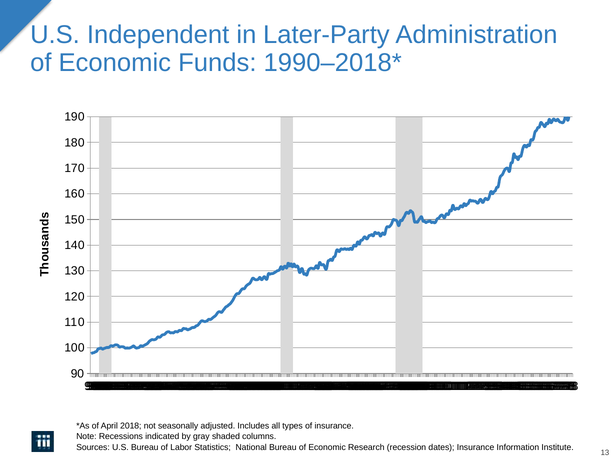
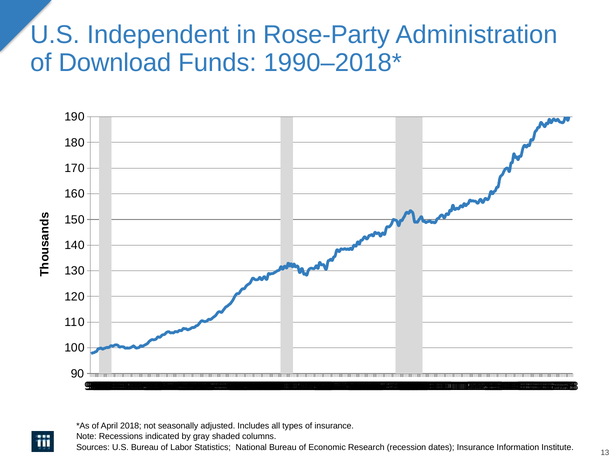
Later-Party: Later-Party -> Rose-Party
Economic at (115, 62): Economic -> Download
